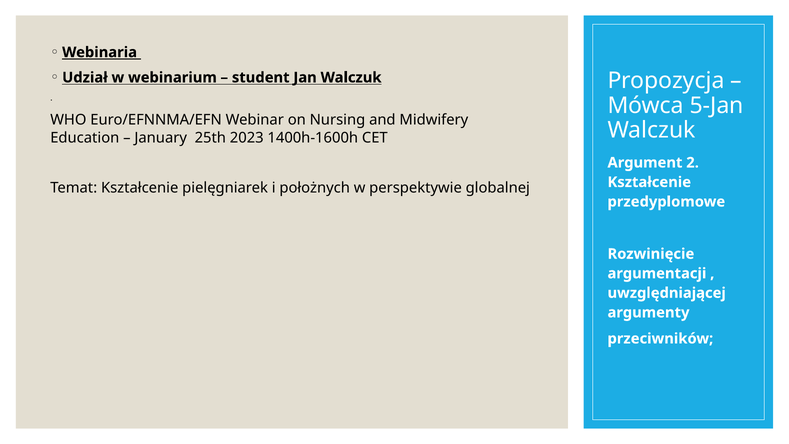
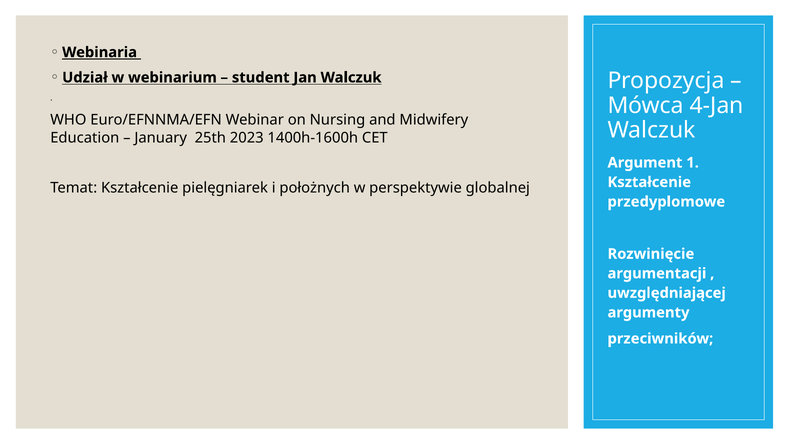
5-Jan: 5-Jan -> 4-Jan
2: 2 -> 1
